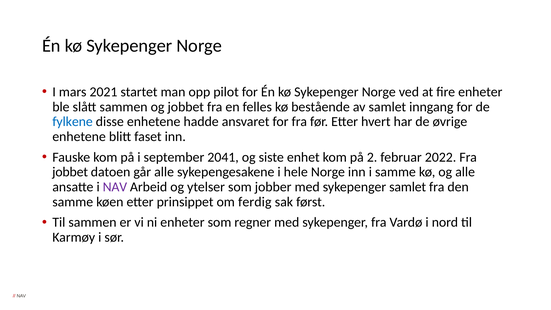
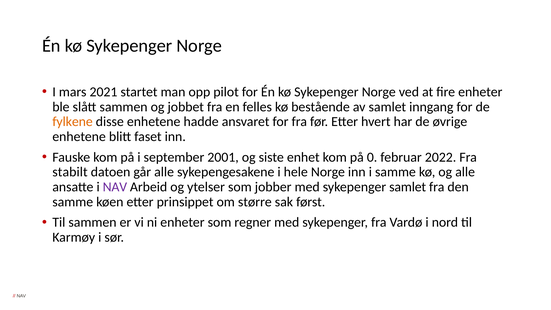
fylkene colour: blue -> orange
2041: 2041 -> 2001
2: 2 -> 0
jobbet at (70, 172): jobbet -> stabilt
ferdig: ferdig -> større
